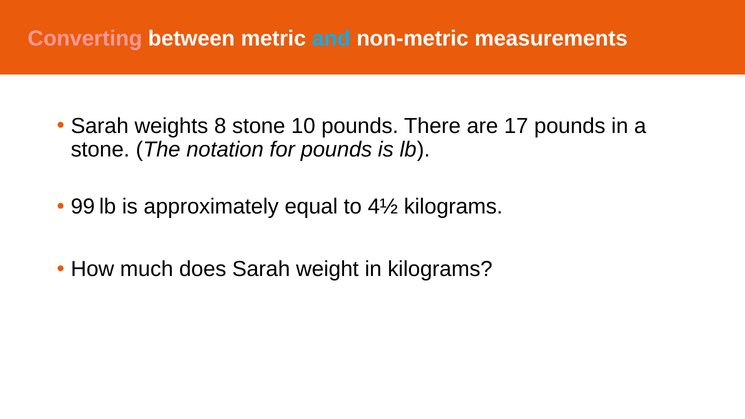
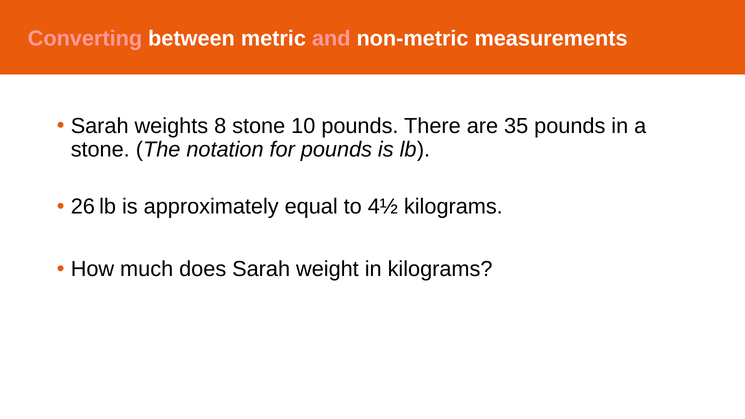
and colour: light blue -> pink
17: 17 -> 35
99: 99 -> 26
